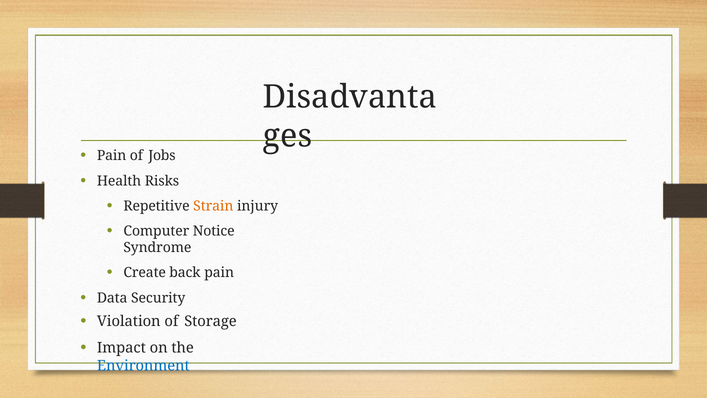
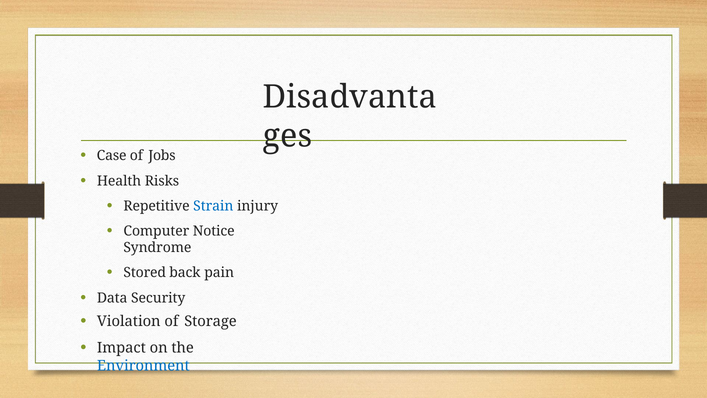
Pain at (112, 156): Pain -> Case
Strain colour: orange -> blue
Create: Create -> Stored
